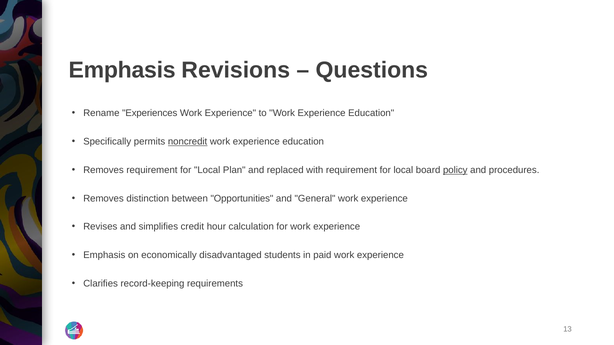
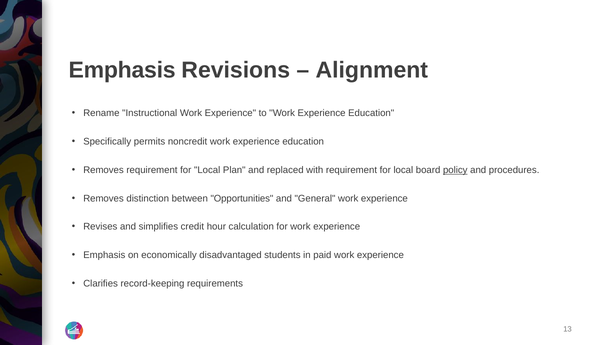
Questions: Questions -> Alignment
Experiences: Experiences -> Instructional
noncredit underline: present -> none
